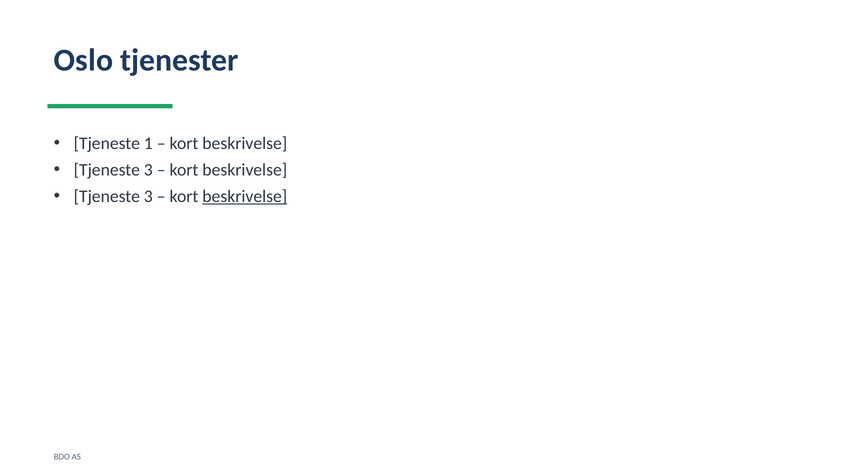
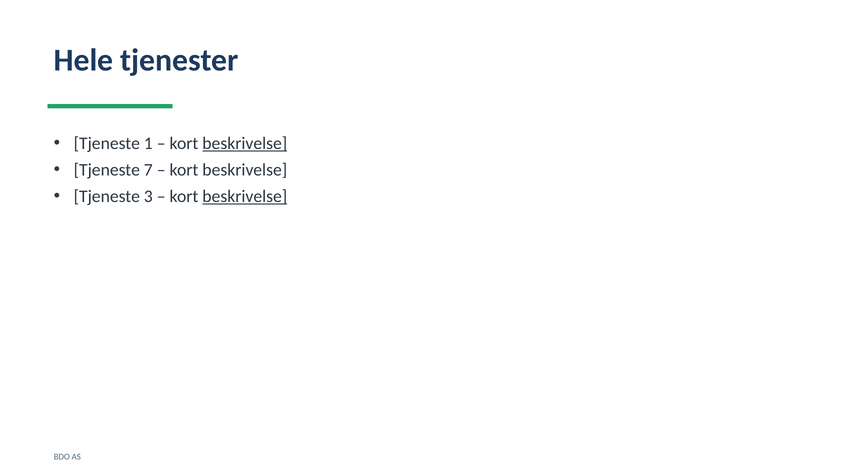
Oslo: Oslo -> Hele
beskrivelse at (245, 143) underline: none -> present
3 at (148, 170): 3 -> 7
